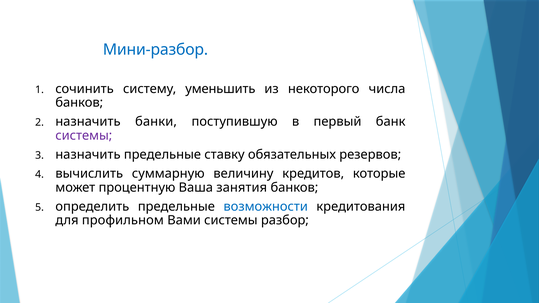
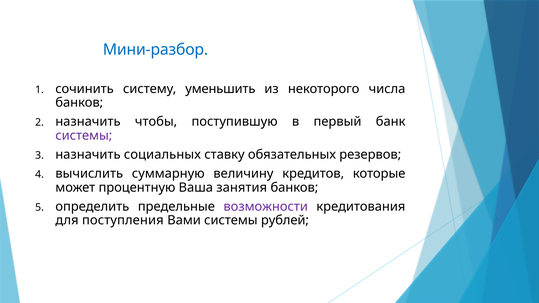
банки: банки -> чтобы
назначить предельные: предельные -> социальных
возможности colour: blue -> purple
профильном: профильном -> поступления
разбор: разбор -> рублей
